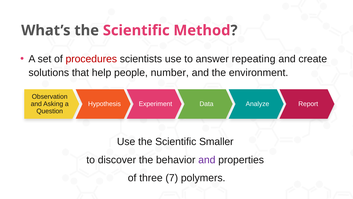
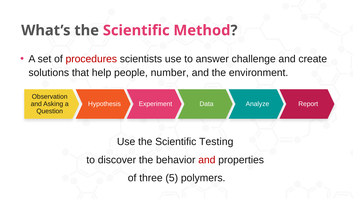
repeating: repeating -> challenge
Smaller: Smaller -> Testing
and at (207, 160) colour: purple -> red
7: 7 -> 5
